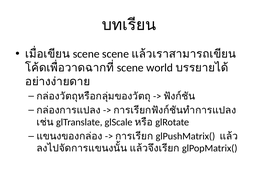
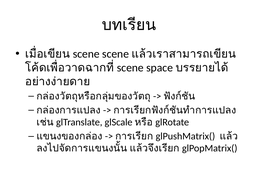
world: world -> space
